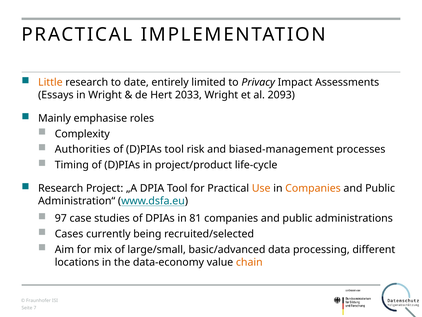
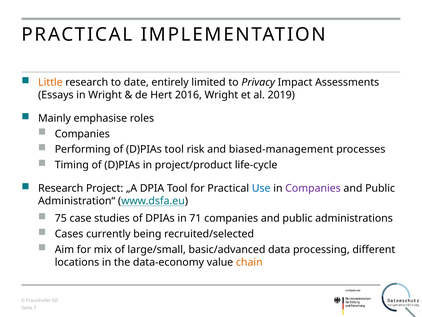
2033: 2033 -> 2016
2093: 2093 -> 2019
Complexity at (82, 134): Complexity -> Companies
Authorities: Authorities -> Performing
Use colour: orange -> blue
Companies at (313, 188) colour: orange -> purple
97: 97 -> 75
81: 81 -> 71
